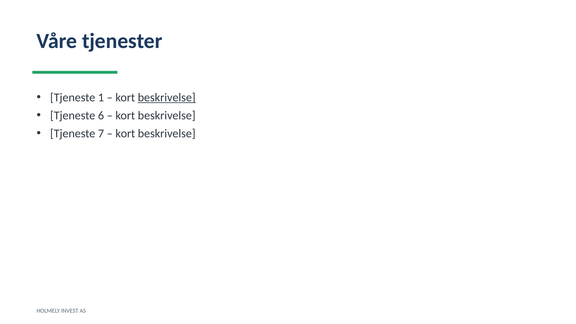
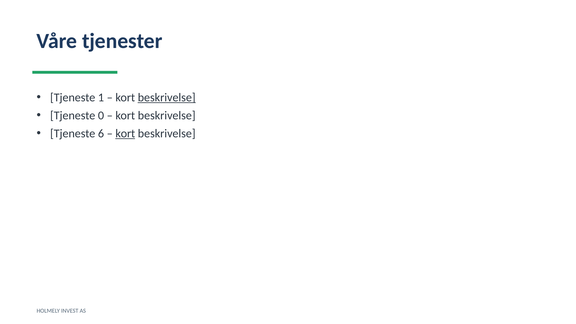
6: 6 -> 0
7: 7 -> 6
kort at (125, 134) underline: none -> present
